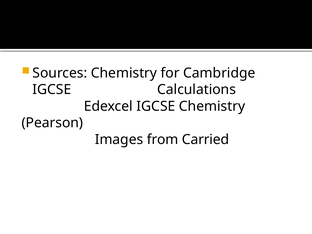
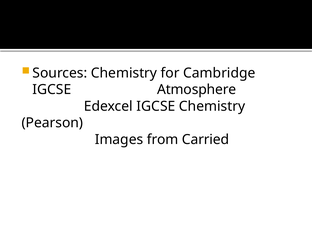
Calculations: Calculations -> Atmosphere
